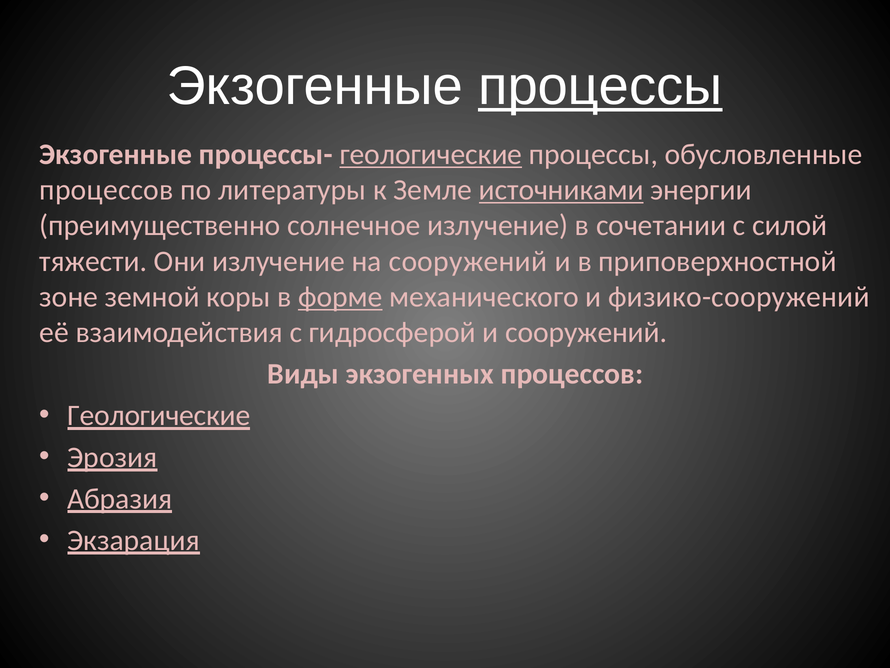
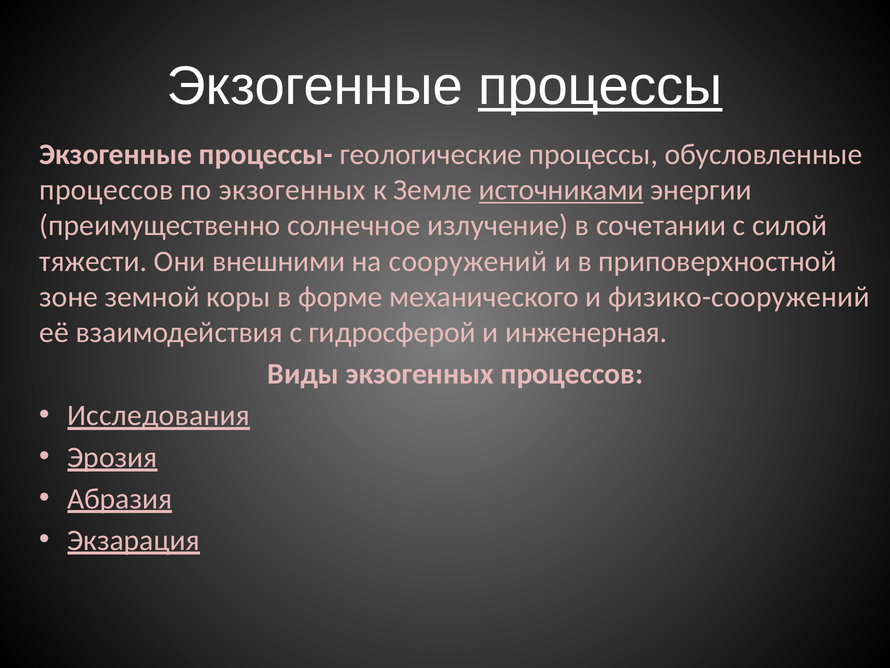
геологические at (431, 154) underline: present -> none
по литературы: литературы -> экзогенных
Они излучение: излучение -> внешними
форме underline: present -> none
и сооружений: сооружений -> инженерная
Геологические at (159, 415): Геологические -> Исследования
